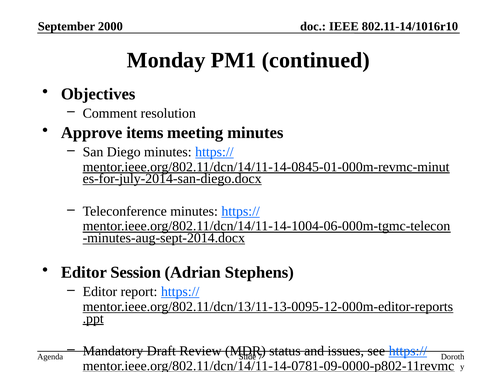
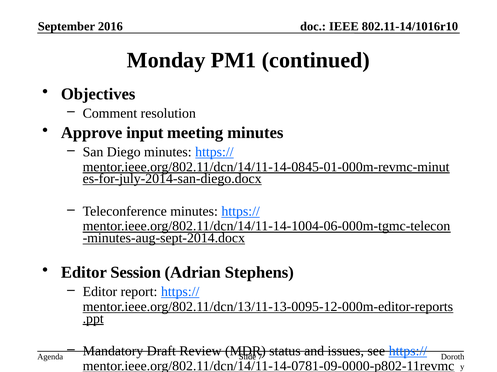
2000: 2000 -> 2016
items: items -> input
